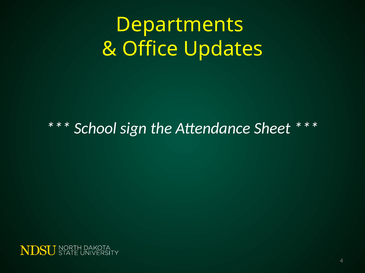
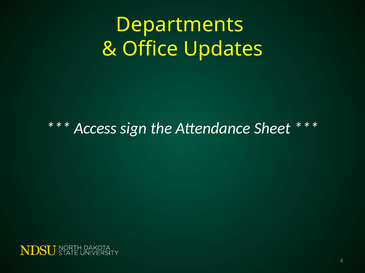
School: School -> Access
